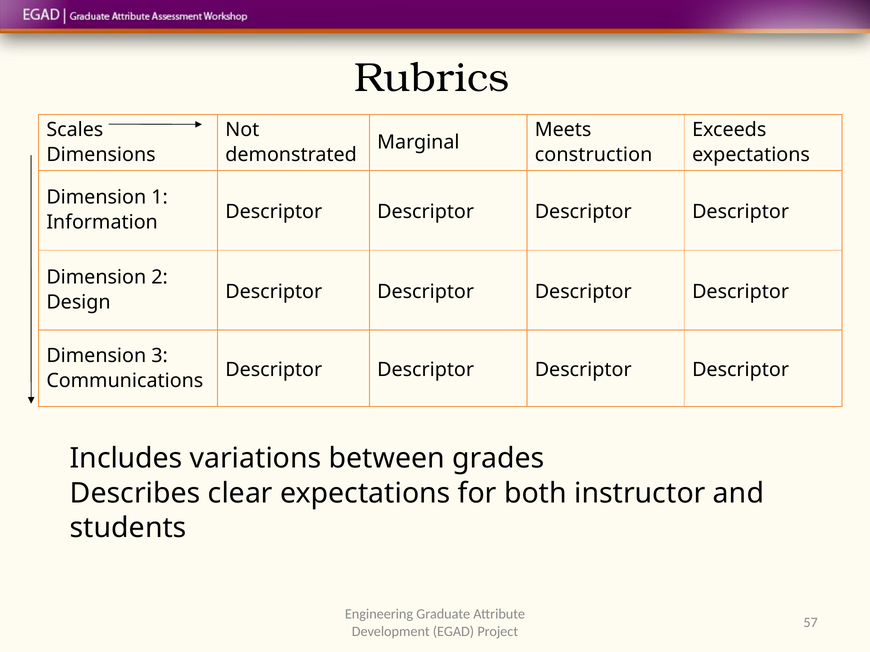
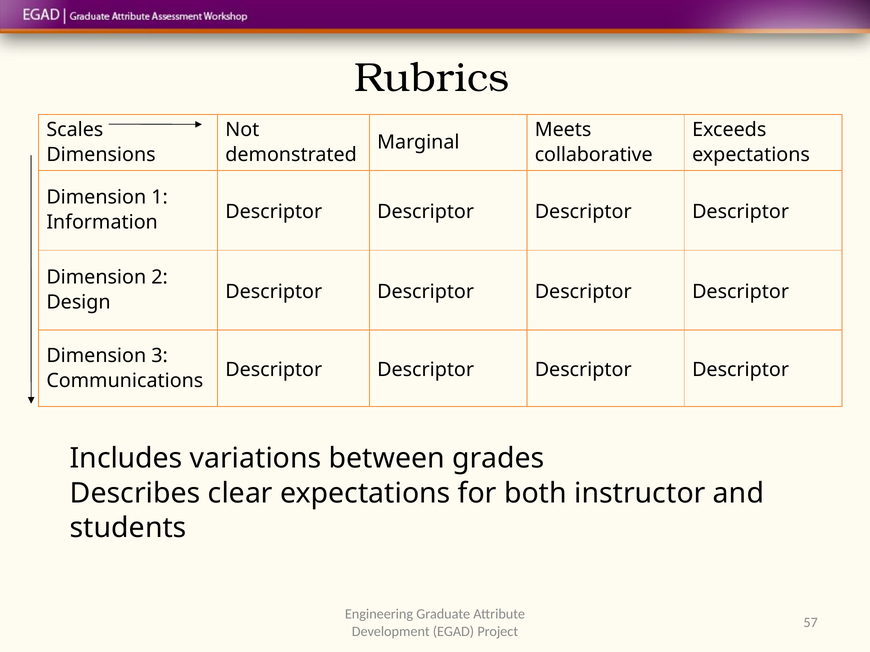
construction: construction -> collaborative
